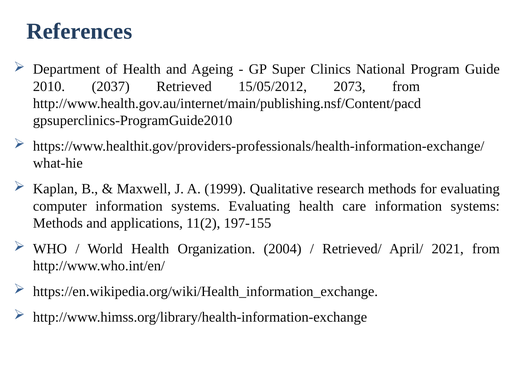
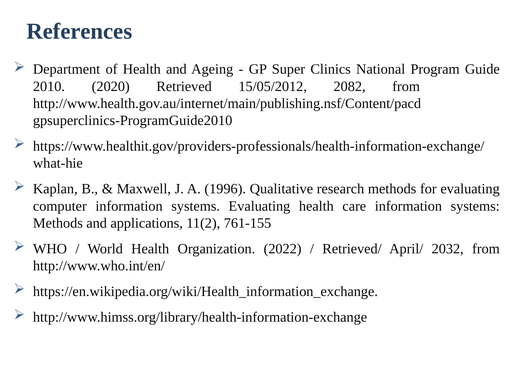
2037: 2037 -> 2020
2073: 2073 -> 2082
1999: 1999 -> 1996
197-155: 197-155 -> 761-155
2004: 2004 -> 2022
2021: 2021 -> 2032
